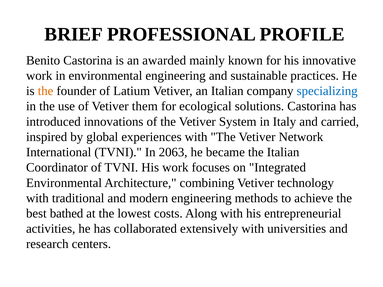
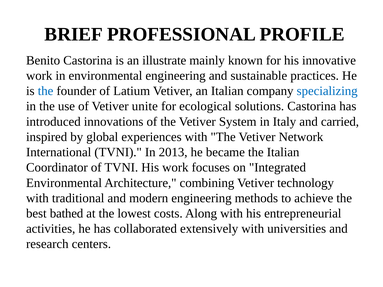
awarded: awarded -> illustrate
the at (46, 91) colour: orange -> blue
them: them -> unite
2063: 2063 -> 2013
